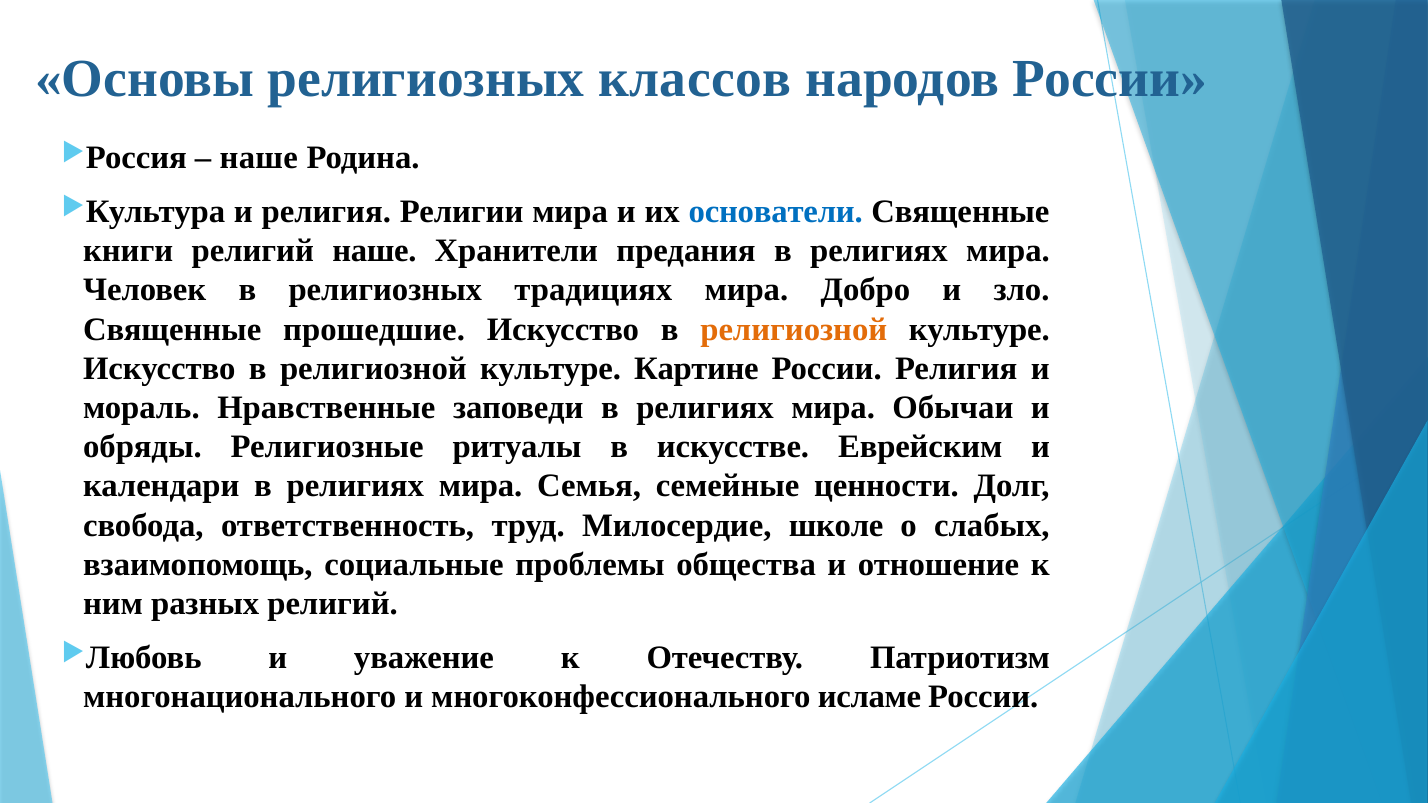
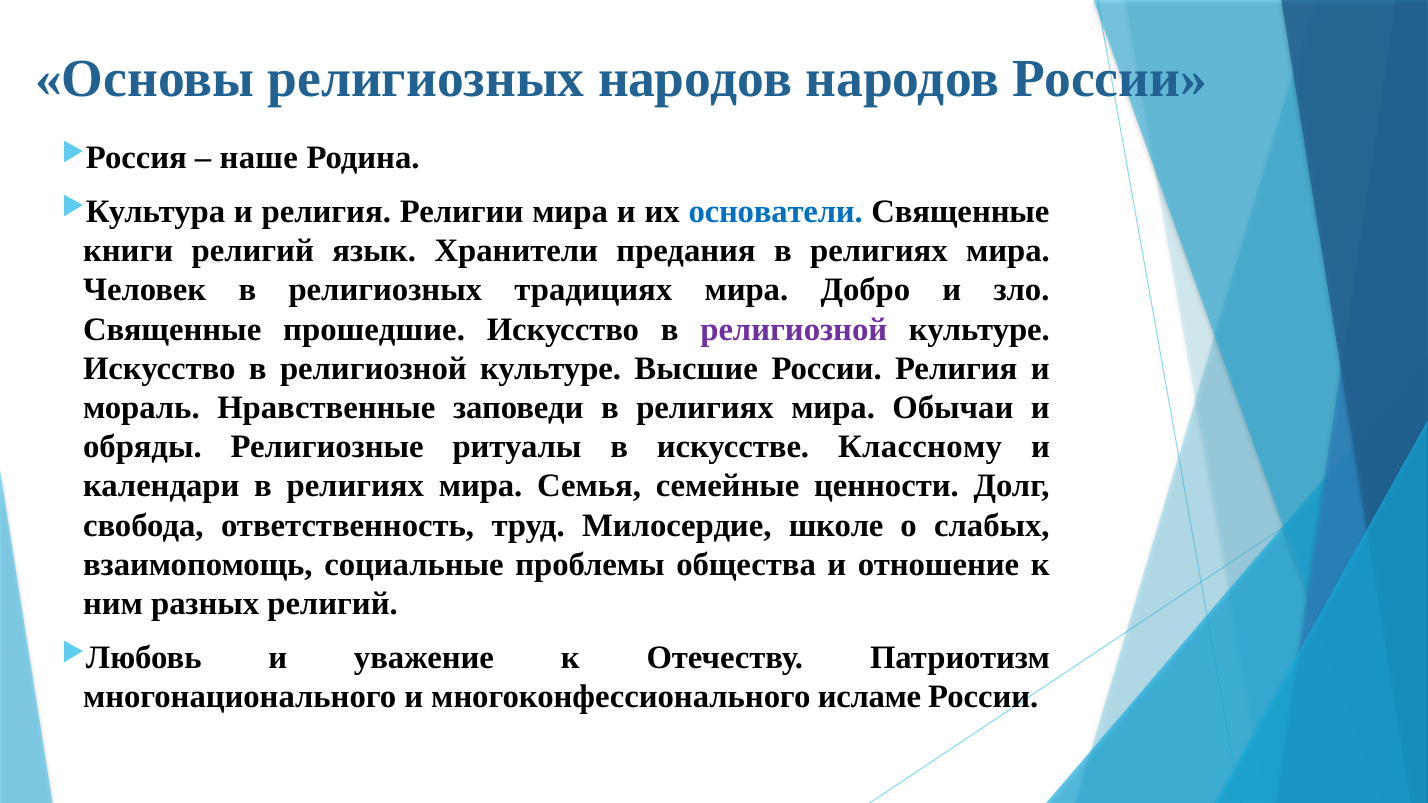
религиозных классов: классов -> народов
религий наше: наше -> язык
религиозной at (794, 329) colour: orange -> purple
Картине: Картине -> Высшие
Еврейским: Еврейским -> Классному
